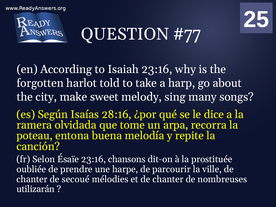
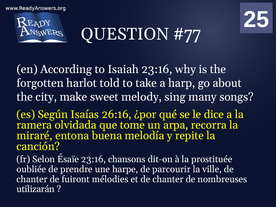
28:16: 28:16 -> 26:16
poteau: poteau -> miraré
secoué: secoué -> fuiront
